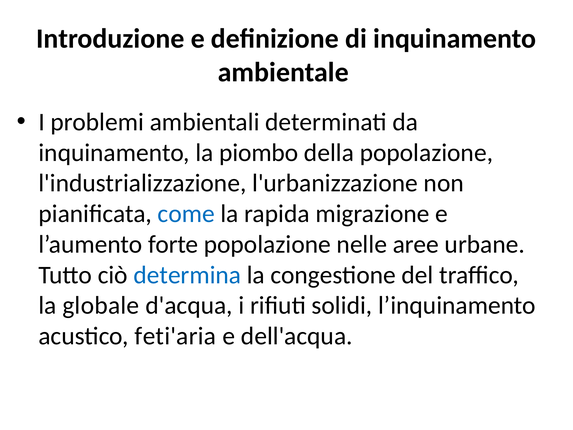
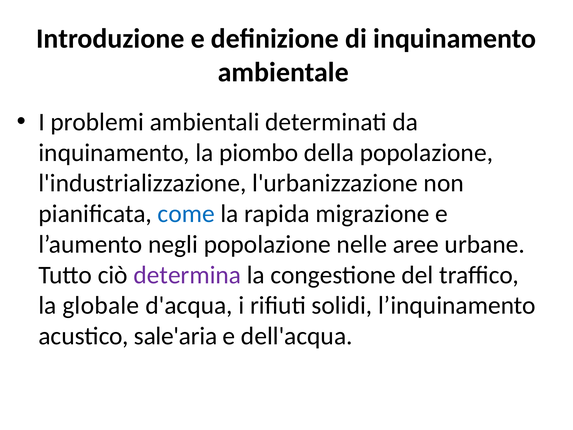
forte: forte -> negli
determina colour: blue -> purple
feti'aria: feti'aria -> sale'aria
